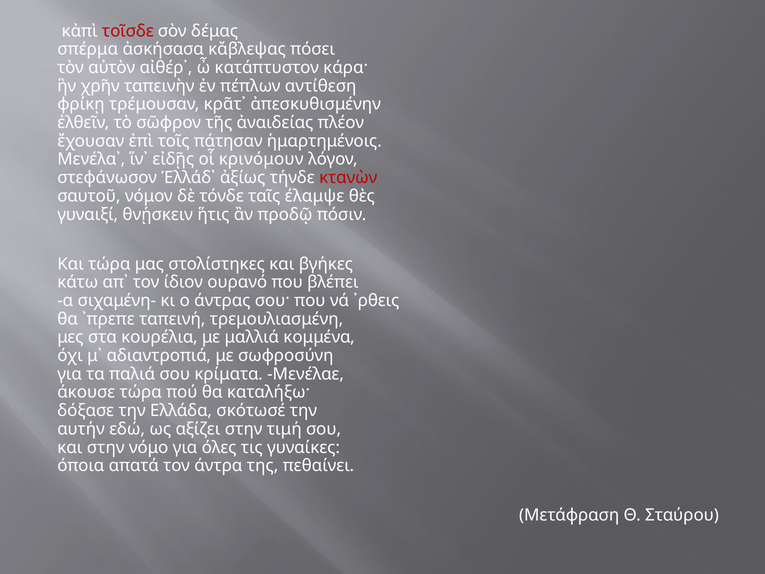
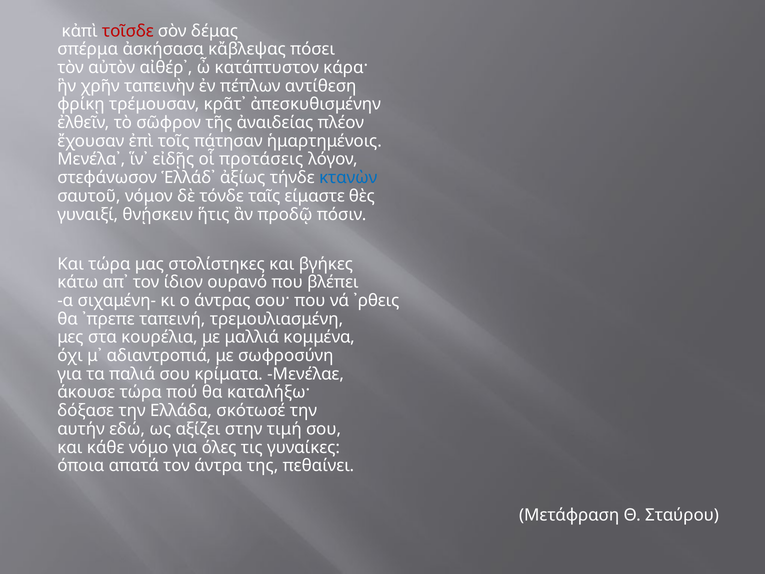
κρινόμουν: κρινόμουν -> προτάσεις
κτανὼν colour: red -> blue
έλαμψε: έλαμψε -> είμαστε
και στην: στην -> κάθε
